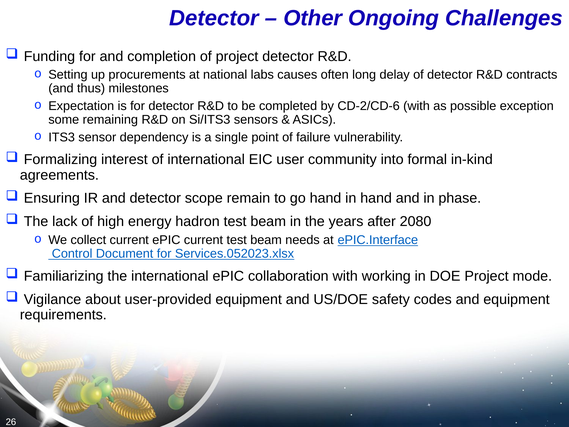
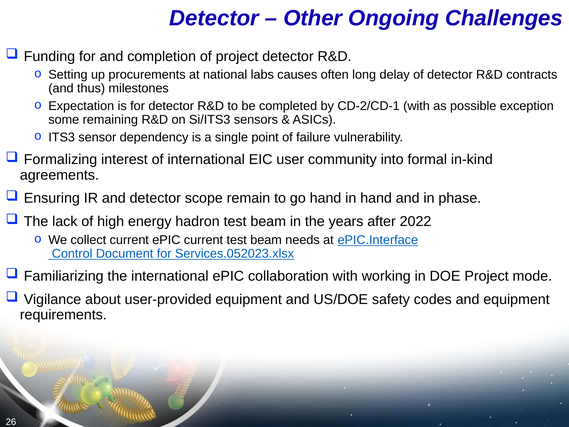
CD-2/CD-6: CD-2/CD-6 -> CD-2/CD-1
2080: 2080 -> 2022
